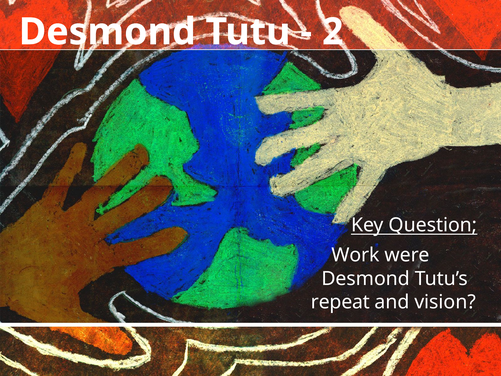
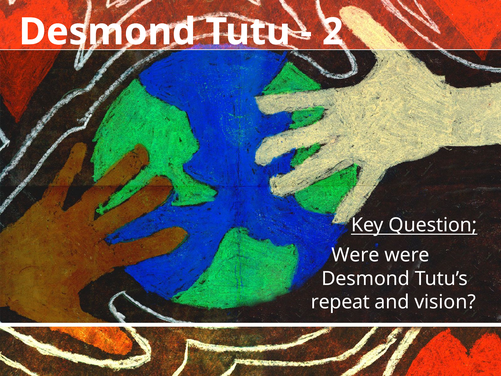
Work at (356, 255): Work -> Were
